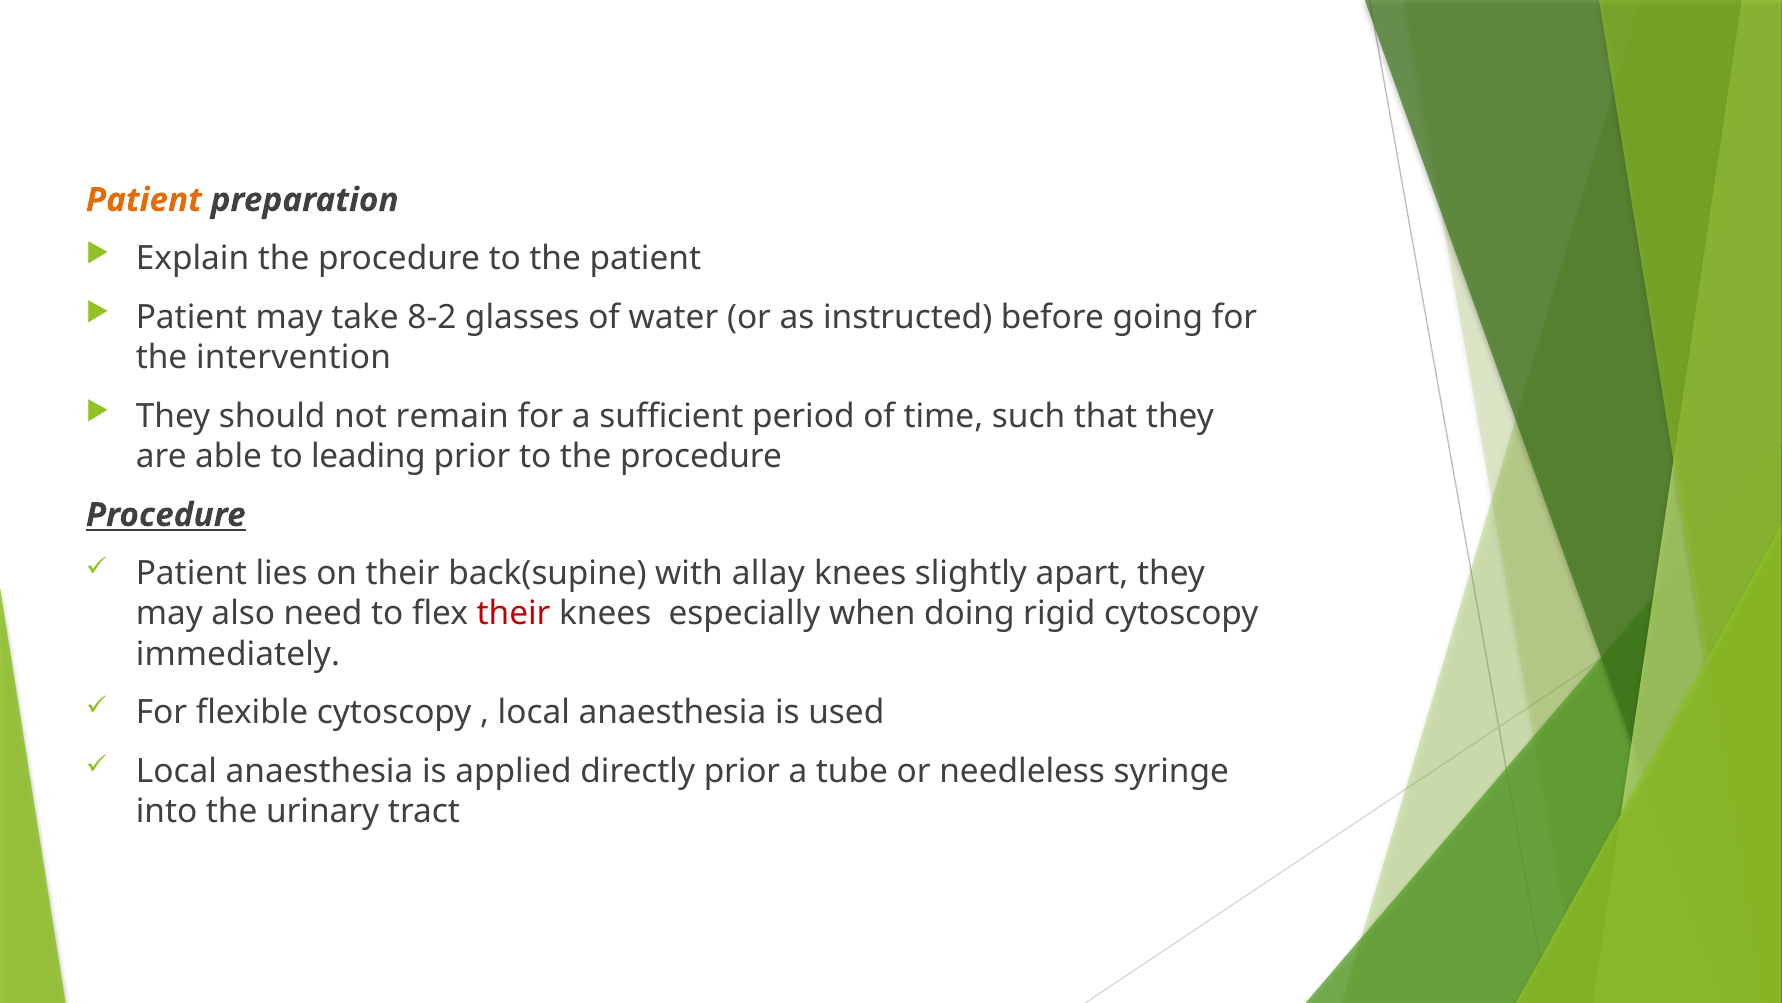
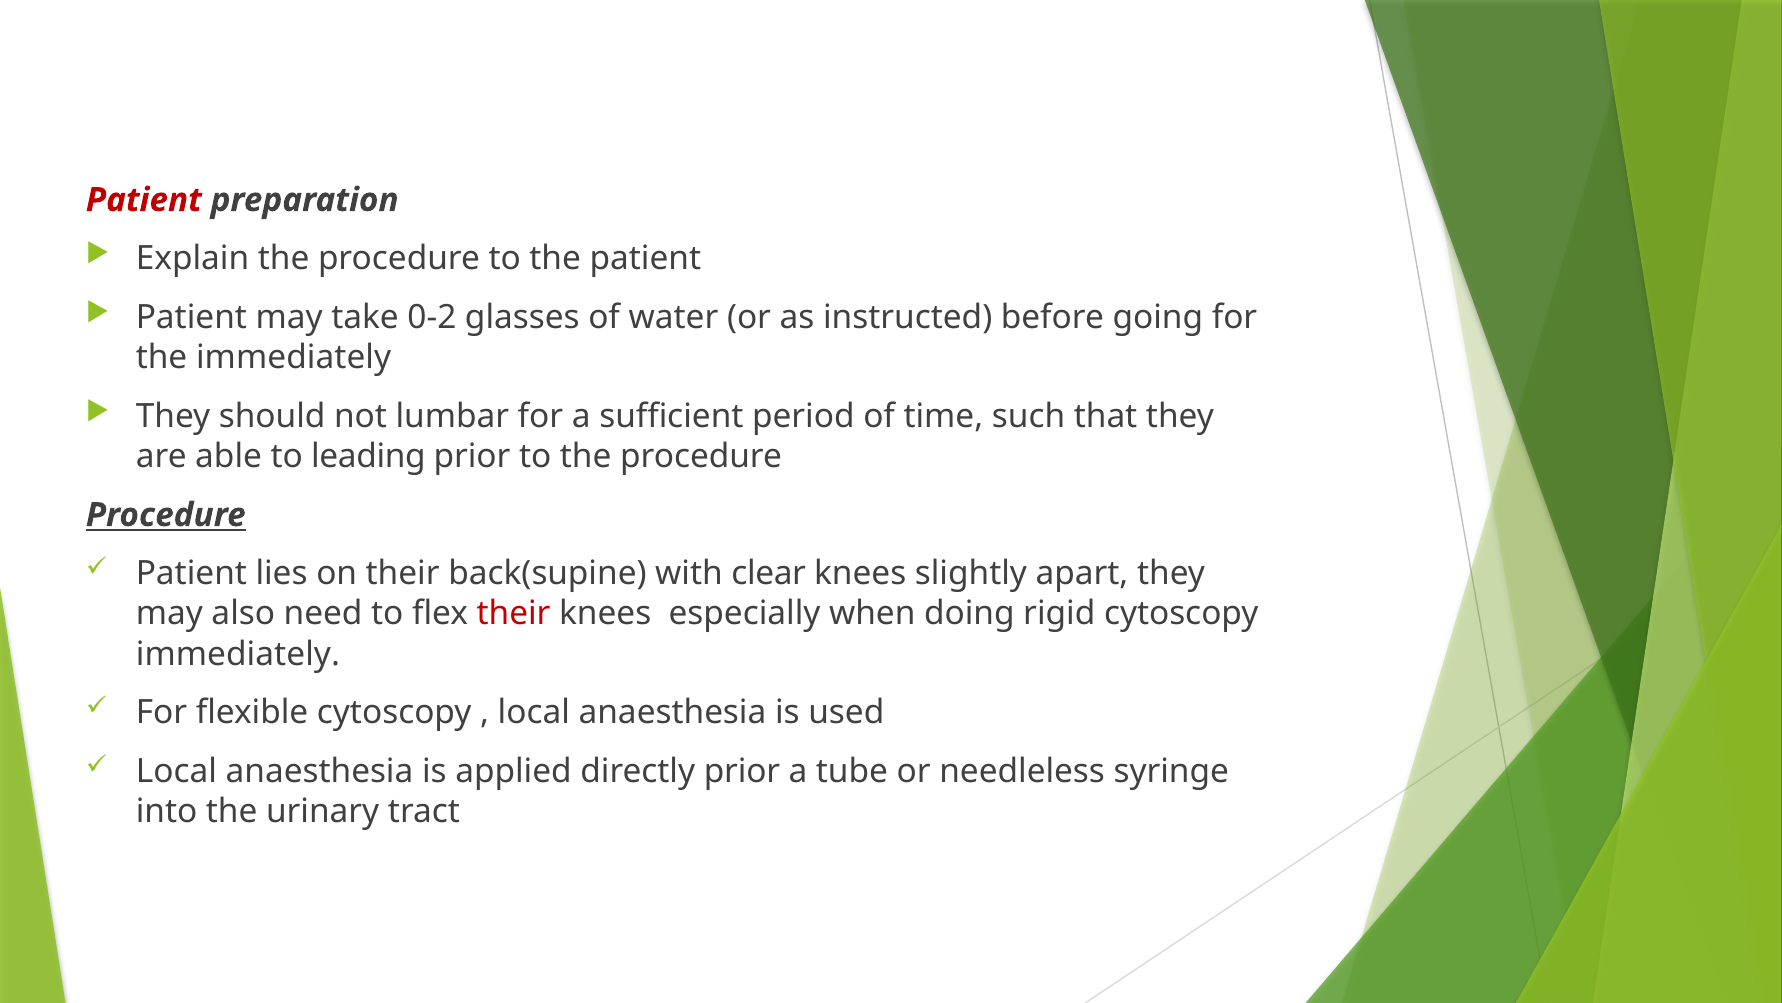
Patient at (144, 200) colour: orange -> red
8-2: 8-2 -> 0-2
the intervention: intervention -> immediately
remain: remain -> lumbar
allay: allay -> clear
